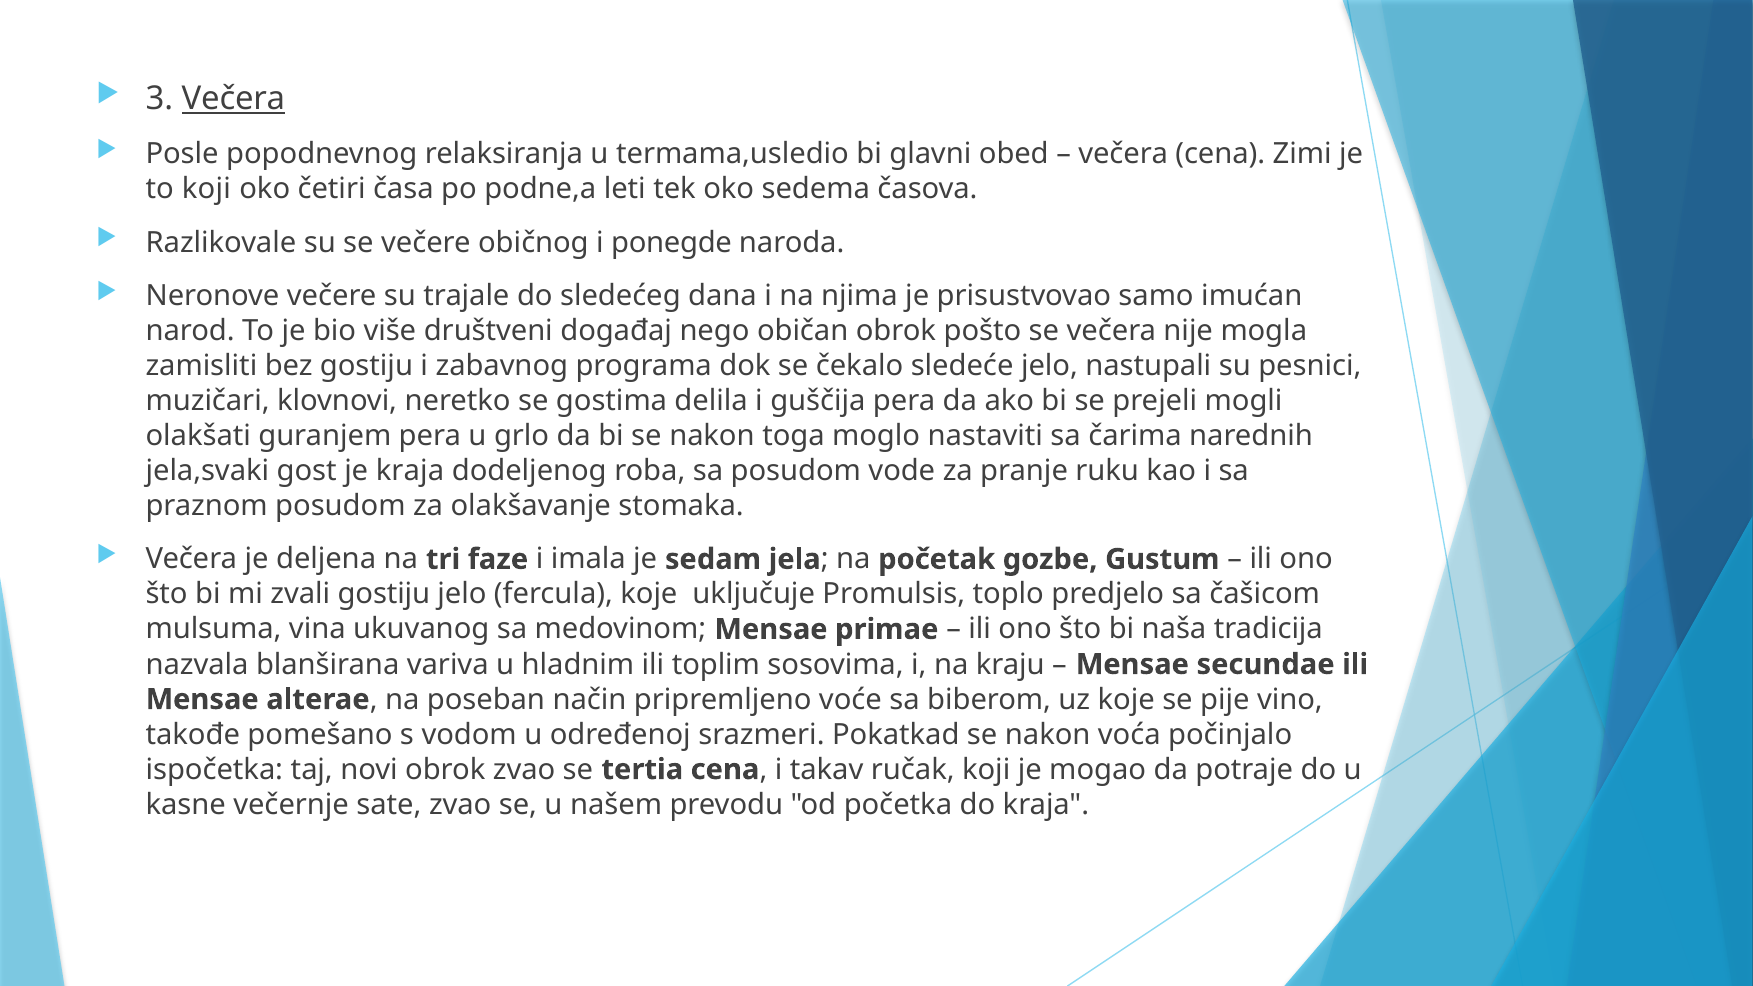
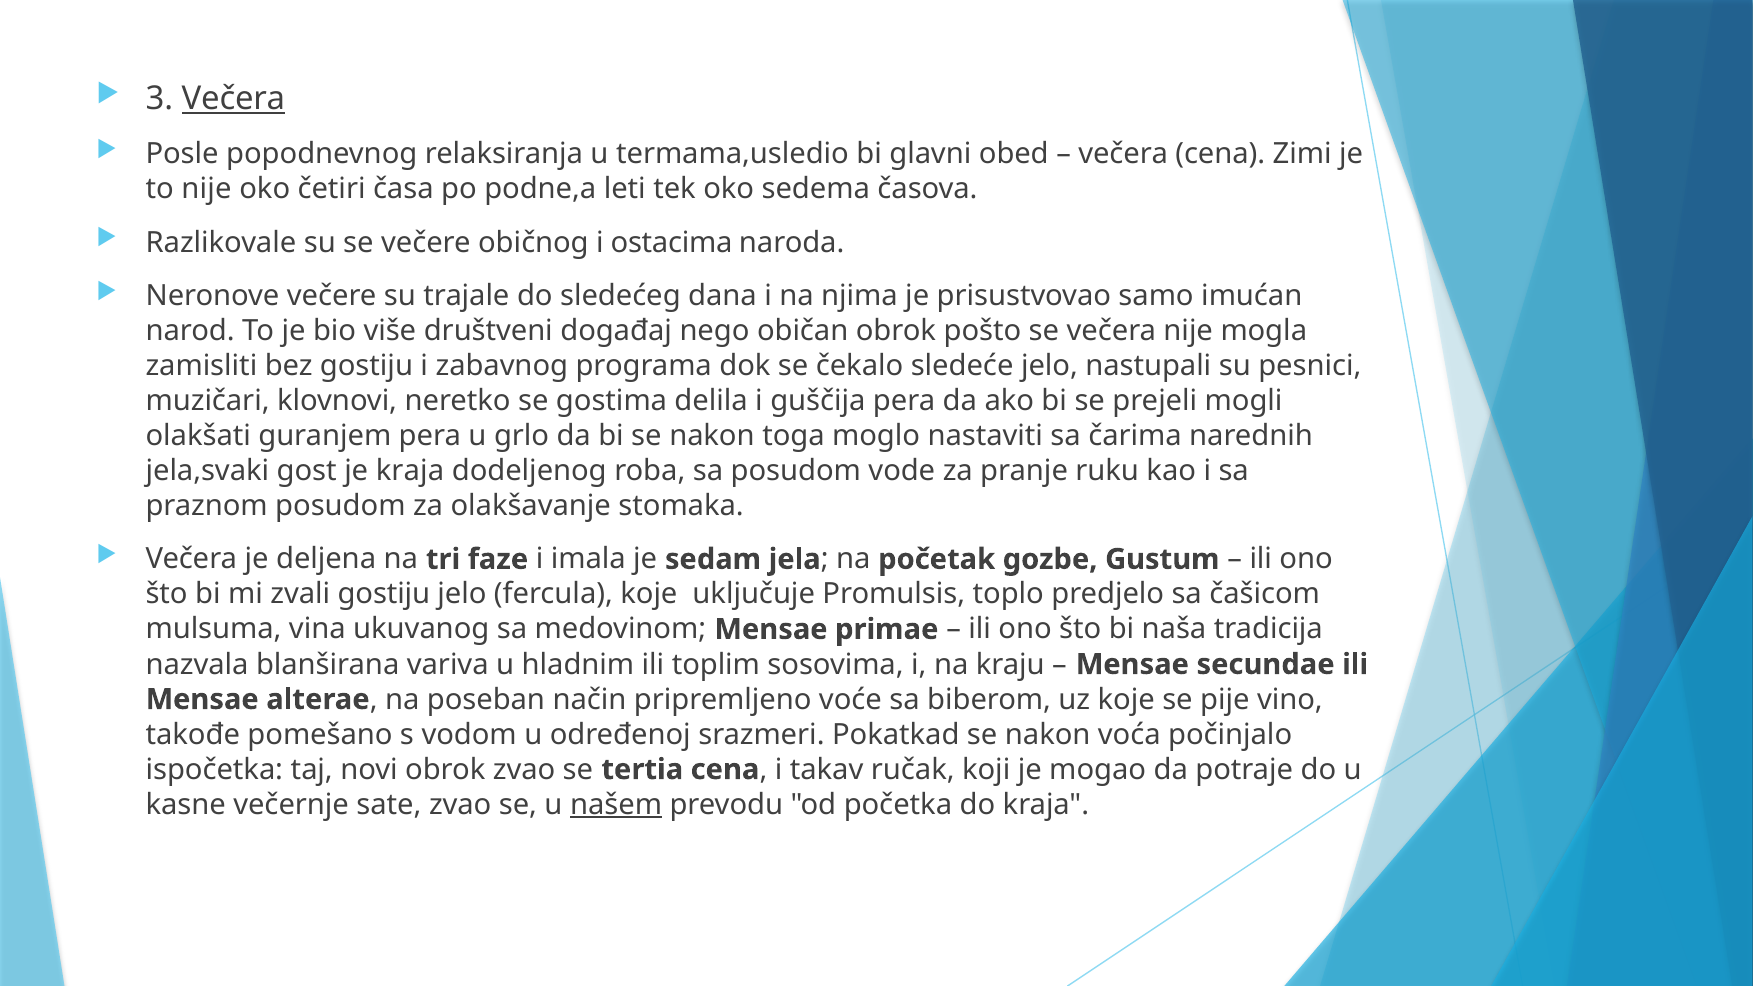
to koji: koji -> nije
ponegde: ponegde -> ostacima
našem underline: none -> present
